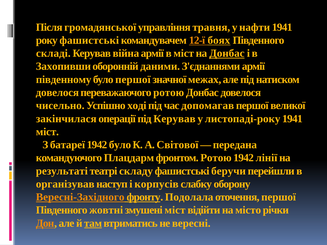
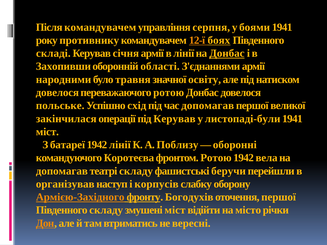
Після громадянської: громадянської -> командувачем
травня: травня -> серпня
нафти: нафти -> боями
року фашистські: фашистські -> противнику
війна: війна -> січня
в міст: міст -> лінії
даними: даними -> області
південному: південному -> народними
було першої: першої -> травня
межах: межах -> освіту
чисельно: чисельно -> польське
ході: ході -> схід
листопаді-року: листопаді-року -> листопаді-були
1942 було: було -> лінії
Світової: Світової -> Поблизу
передана: передана -> оборонні
Плацдарм: Плацдарм -> Коротеєва
лінії: лінії -> вела
результаті at (62, 171): результаті -> допомагав
Вересні-Західного: Вересні-Західного -> Армією-Західного
Подолала: Подолала -> Богодухів
Південного жовтні: жовтні -> складу
там underline: present -> none
